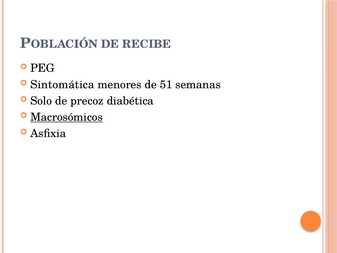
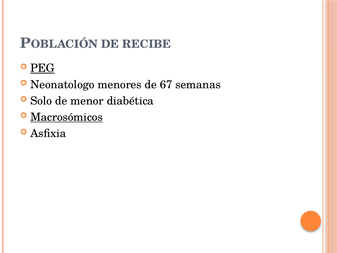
PEG underline: none -> present
Sintomática: Sintomática -> Neonatologo
51: 51 -> 67
precoz: precoz -> menor
